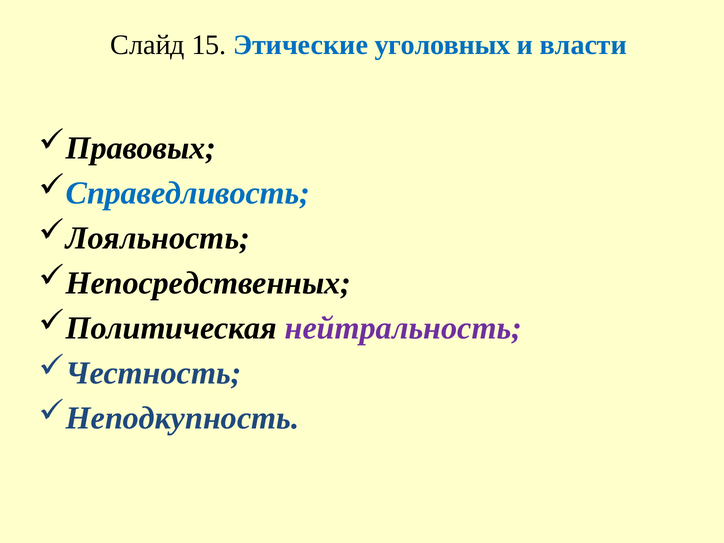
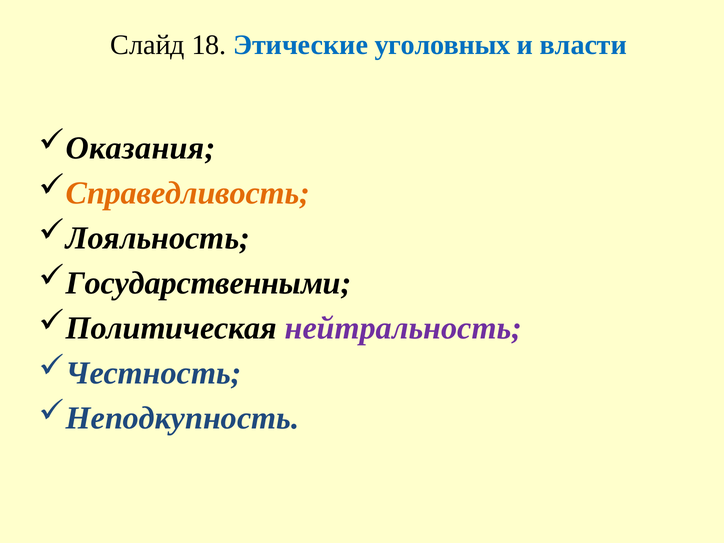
15: 15 -> 18
Правовых: Правовых -> Оказания
Справедливость colour: blue -> orange
Непосредственных: Непосредственных -> Государственными
